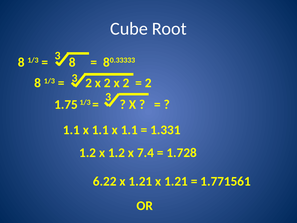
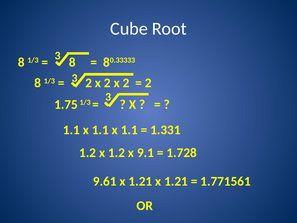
7.4: 7.4 -> 9.1
6.22: 6.22 -> 9.61
